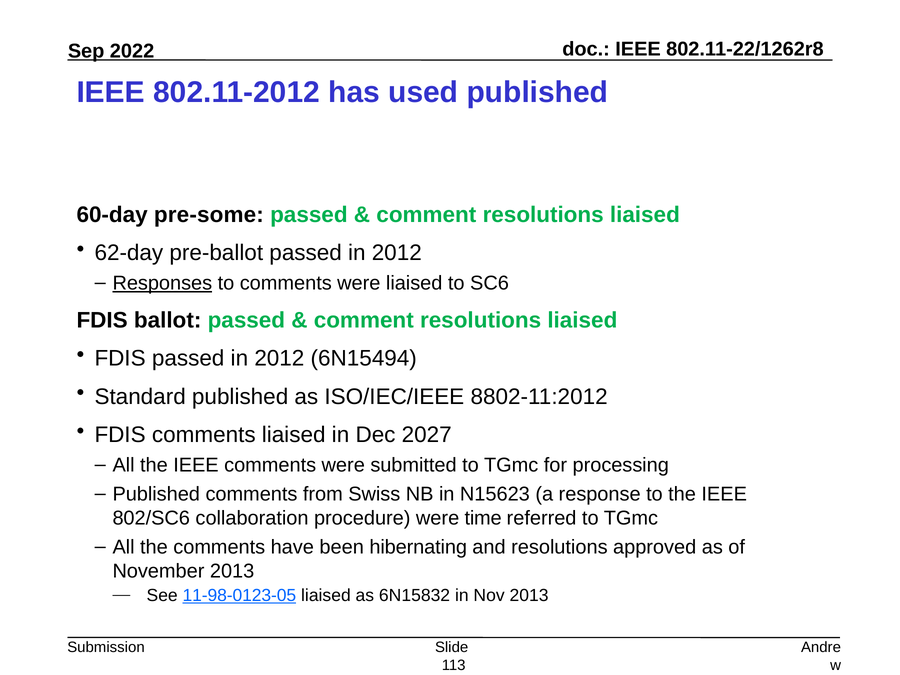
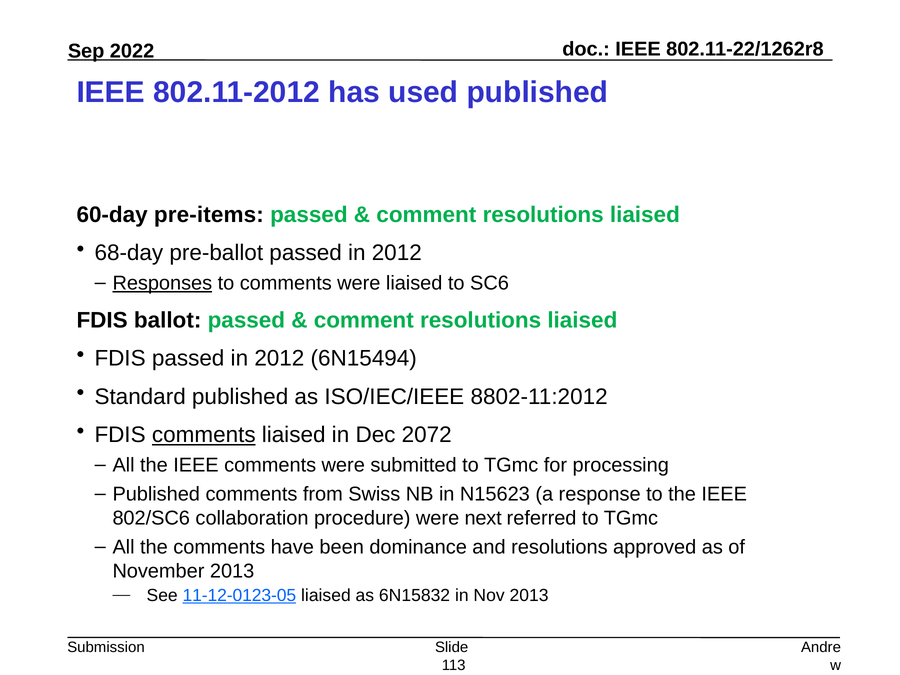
pre-some: pre-some -> pre-items
62-day: 62-day -> 68-day
comments at (204, 435) underline: none -> present
2027: 2027 -> 2072
time: time -> next
hibernating: hibernating -> dominance
11-98-0123-05: 11-98-0123-05 -> 11-12-0123-05
